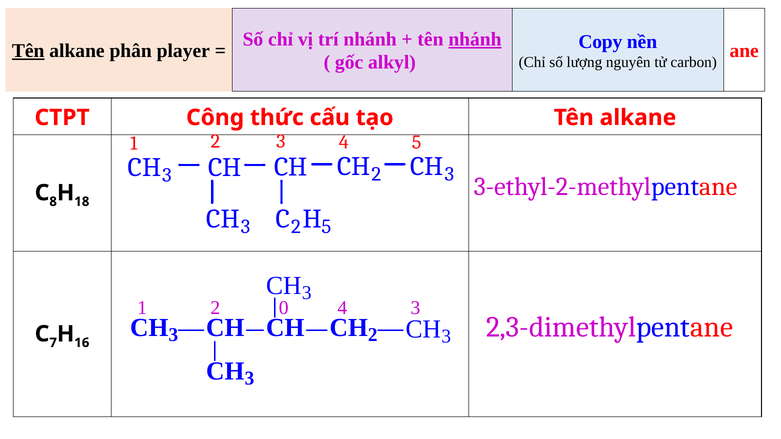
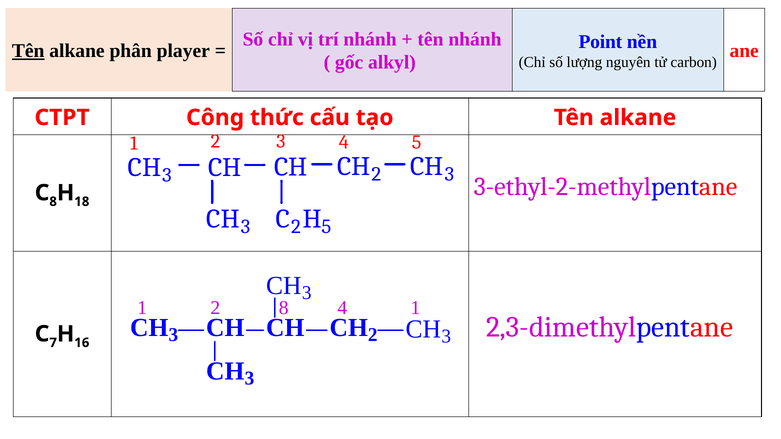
nhánh at (475, 39) underline: present -> none
Copy: Copy -> Point
2 0: 0 -> 8
4 3: 3 -> 1
